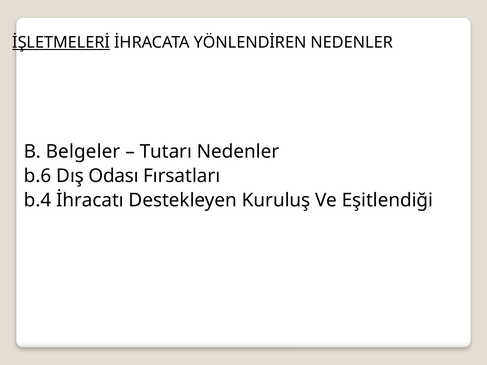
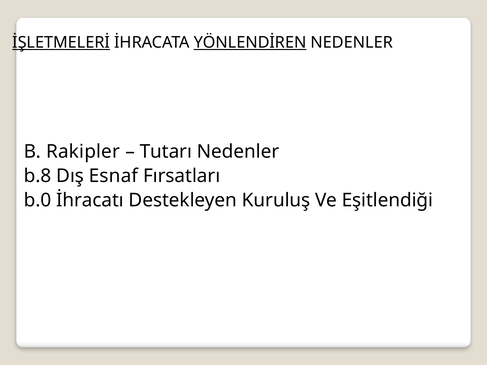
YÖNLENDİREN underline: none -> present
Belgeler: Belgeler -> Rakipler
b.6: b.6 -> b.8
Odası: Odası -> Esnaf
b.4: b.4 -> b.0
